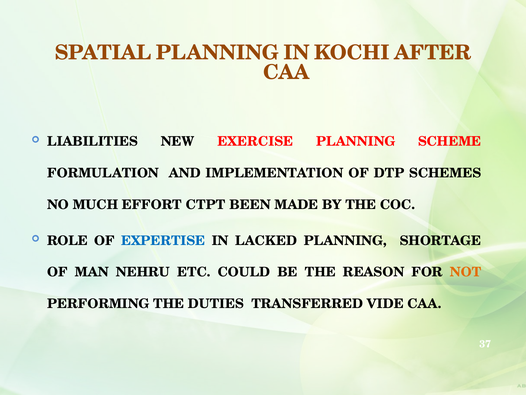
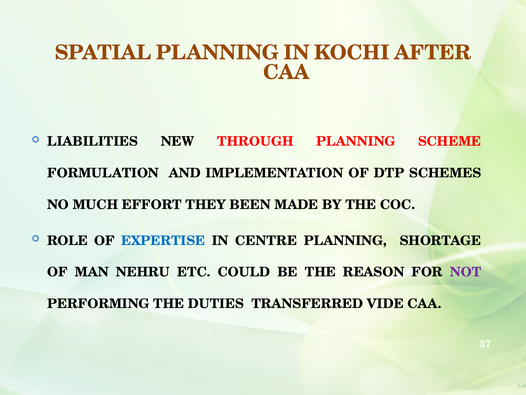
EXERCISE: EXERCISE -> THROUGH
CTPT: CTPT -> THEY
LACKED: LACKED -> CENTRE
NOT colour: orange -> purple
